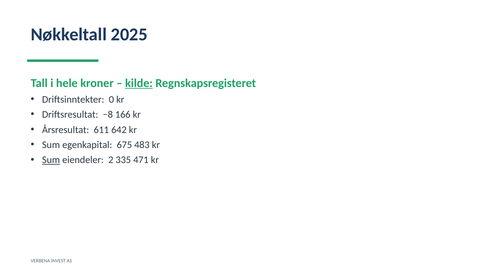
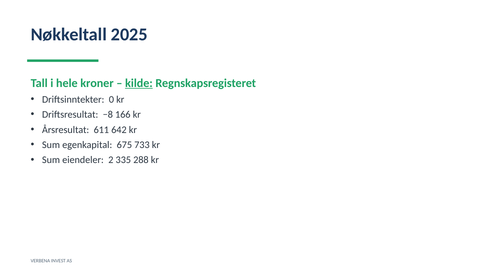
483: 483 -> 733
Sum at (51, 160) underline: present -> none
471: 471 -> 288
